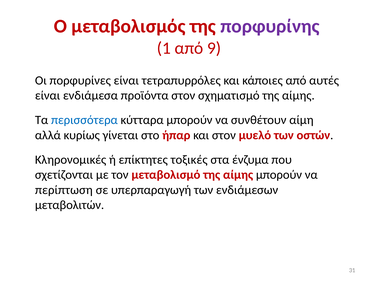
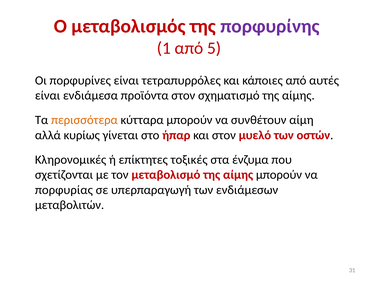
9: 9 -> 5
περισσότερα colour: blue -> orange
περίπτωση: περίπτωση -> πορφυρίας
